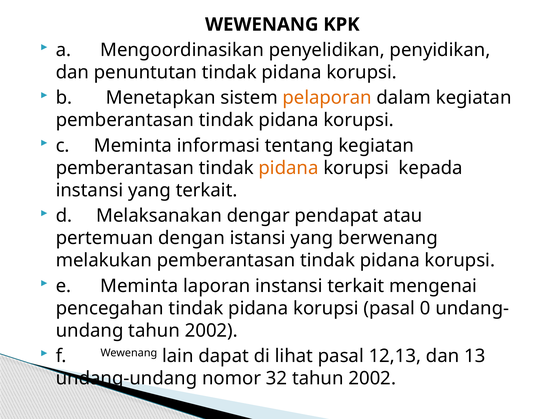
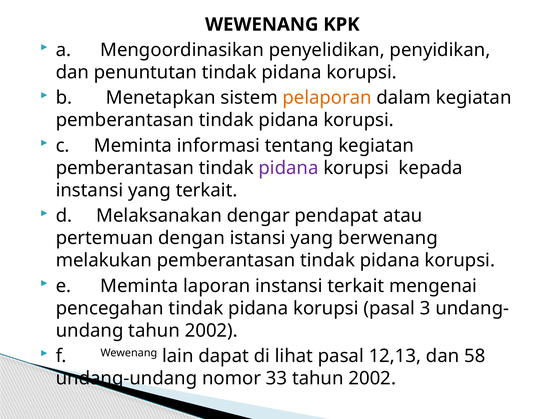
pidana at (289, 168) colour: orange -> purple
0: 0 -> 3
13: 13 -> 58
32: 32 -> 33
